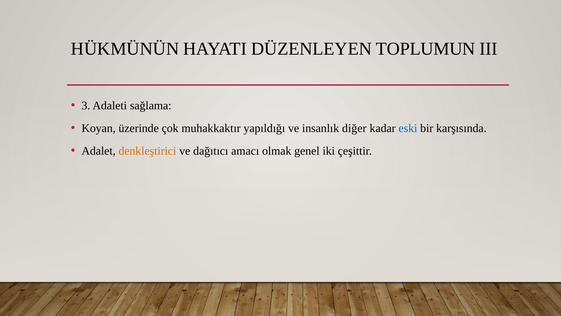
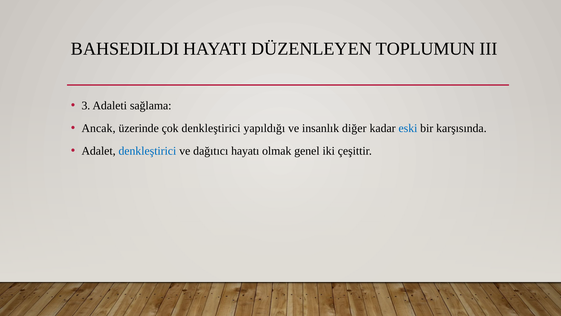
HÜKMÜNÜN: HÜKMÜNÜN -> BAHSEDILDI
Koyan: Koyan -> Ancak
çok muhakkaktır: muhakkaktır -> denkleştirici
denkleştirici at (147, 151) colour: orange -> blue
amacı: amacı -> hayatı
